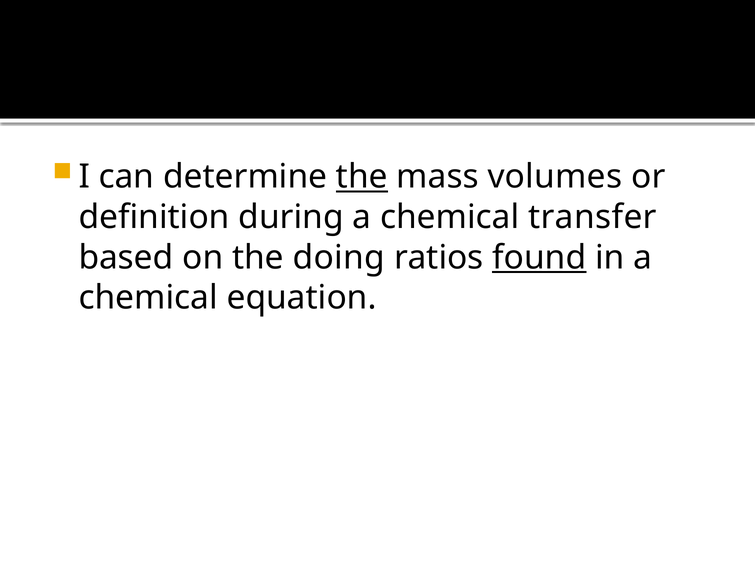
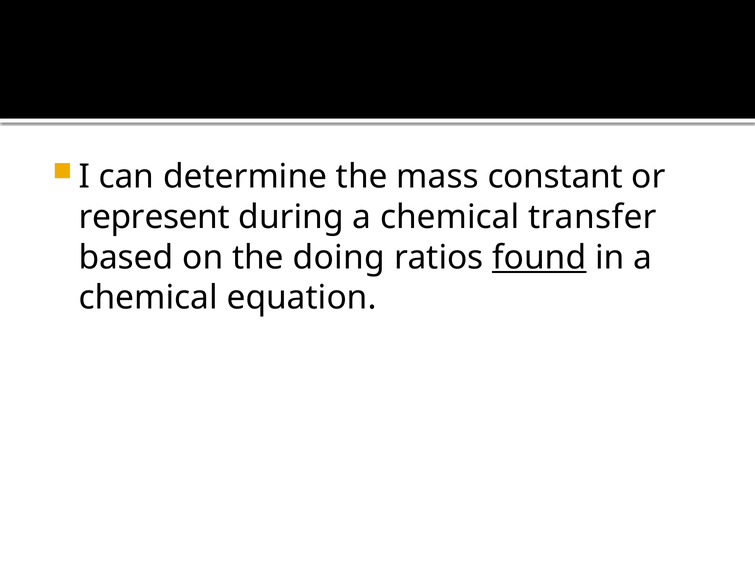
the at (362, 177) underline: present -> none
volumes: volumes -> constant
definition: definition -> represent
